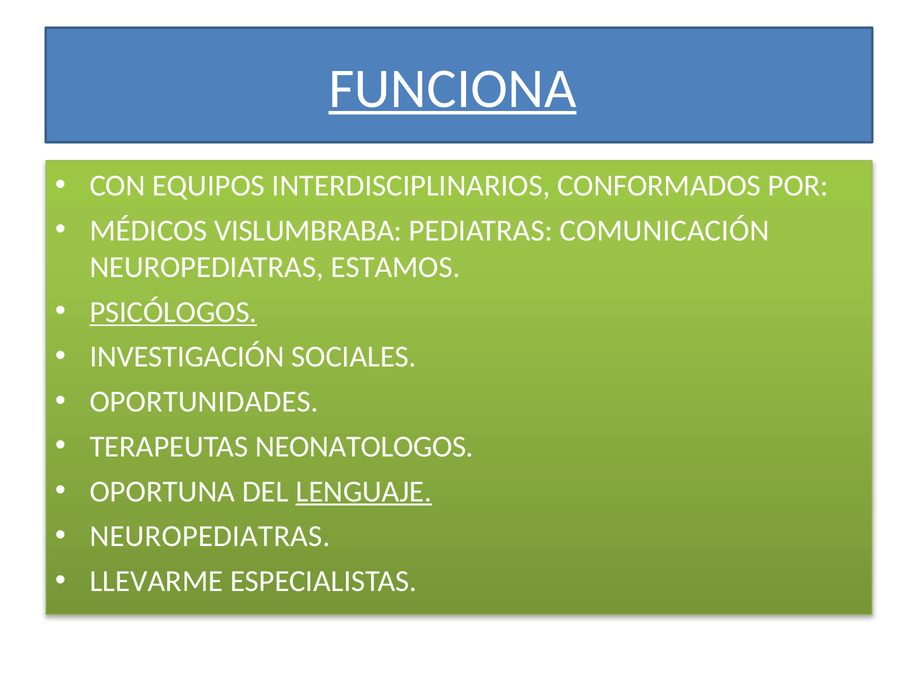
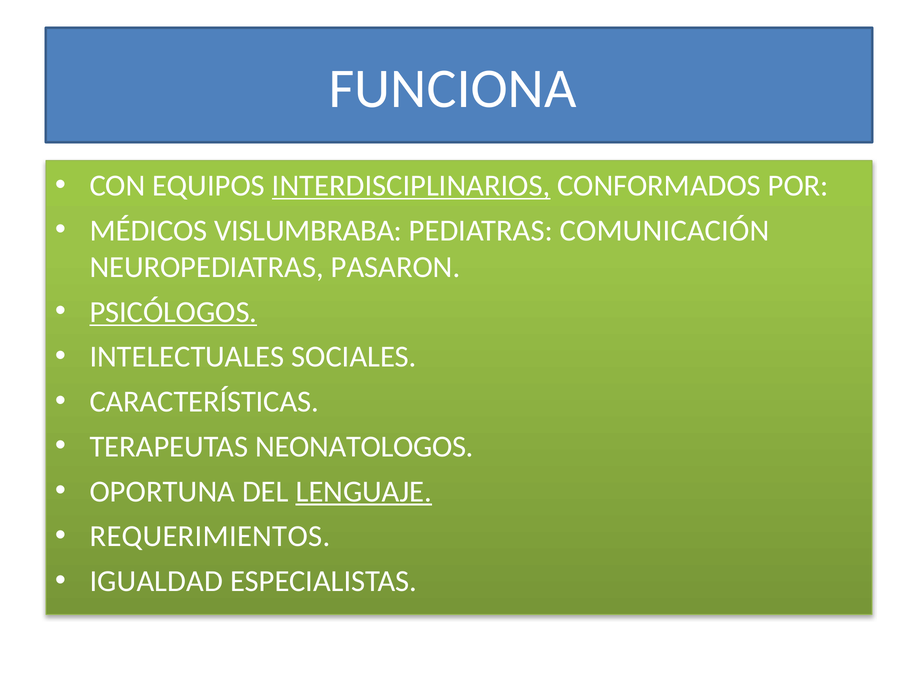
FUNCIONA underline: present -> none
INTERDISCIPLINARIOS underline: none -> present
ESTAMOS: ESTAMOS -> PASARON
INVESTIGACIÓN: INVESTIGACIÓN -> INTELECTUALES
OPORTUNIDADES: OPORTUNIDADES -> CARACTERÍSTICAS
NEUROPEDIATRAS at (210, 537): NEUROPEDIATRAS -> REQUERIMIENTOS
LLEVARME: LLEVARME -> IGUALDAD
